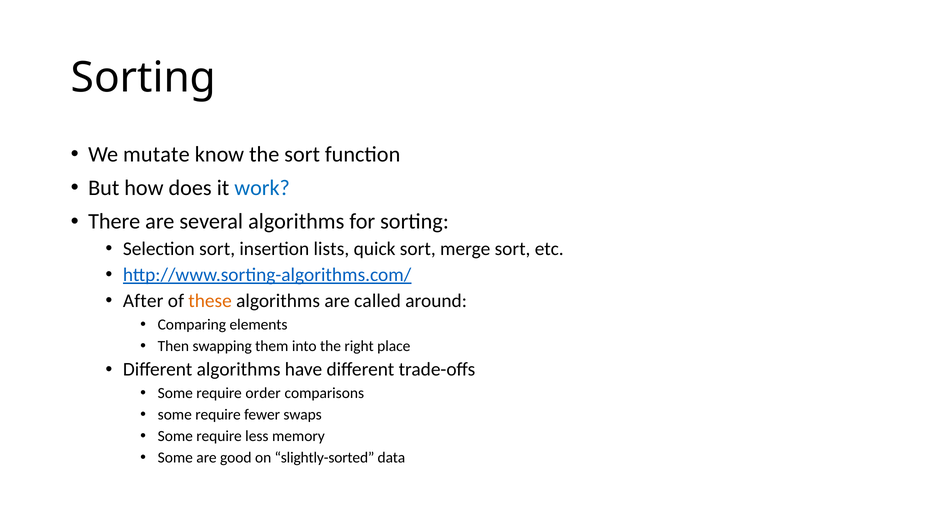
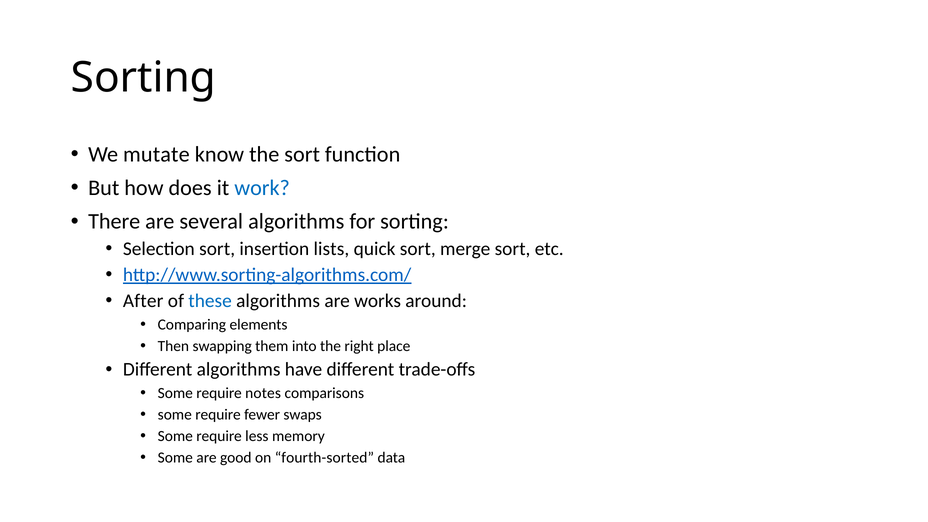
these colour: orange -> blue
called: called -> works
order: order -> notes
slightly-sorted: slightly-sorted -> fourth-sorted
